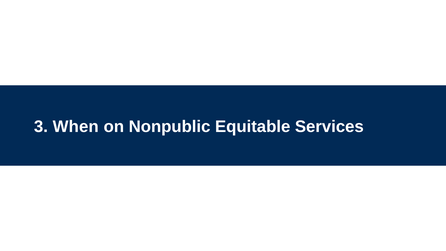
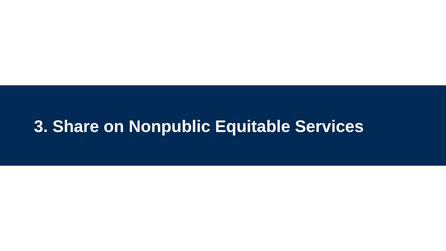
When: When -> Share
